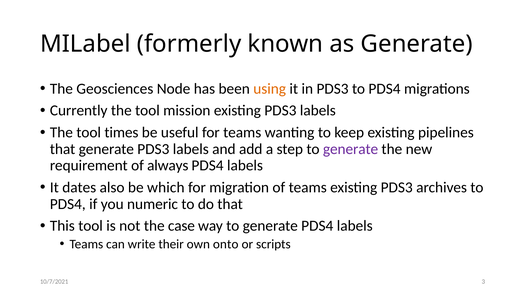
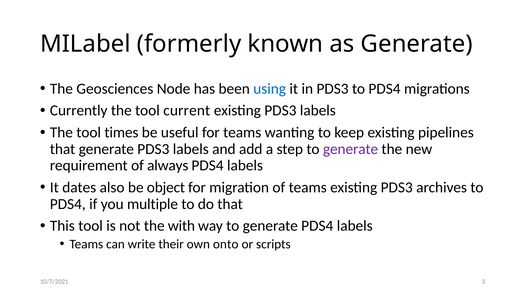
using colour: orange -> blue
mission: mission -> current
which: which -> object
numeric: numeric -> multiple
case: case -> with
